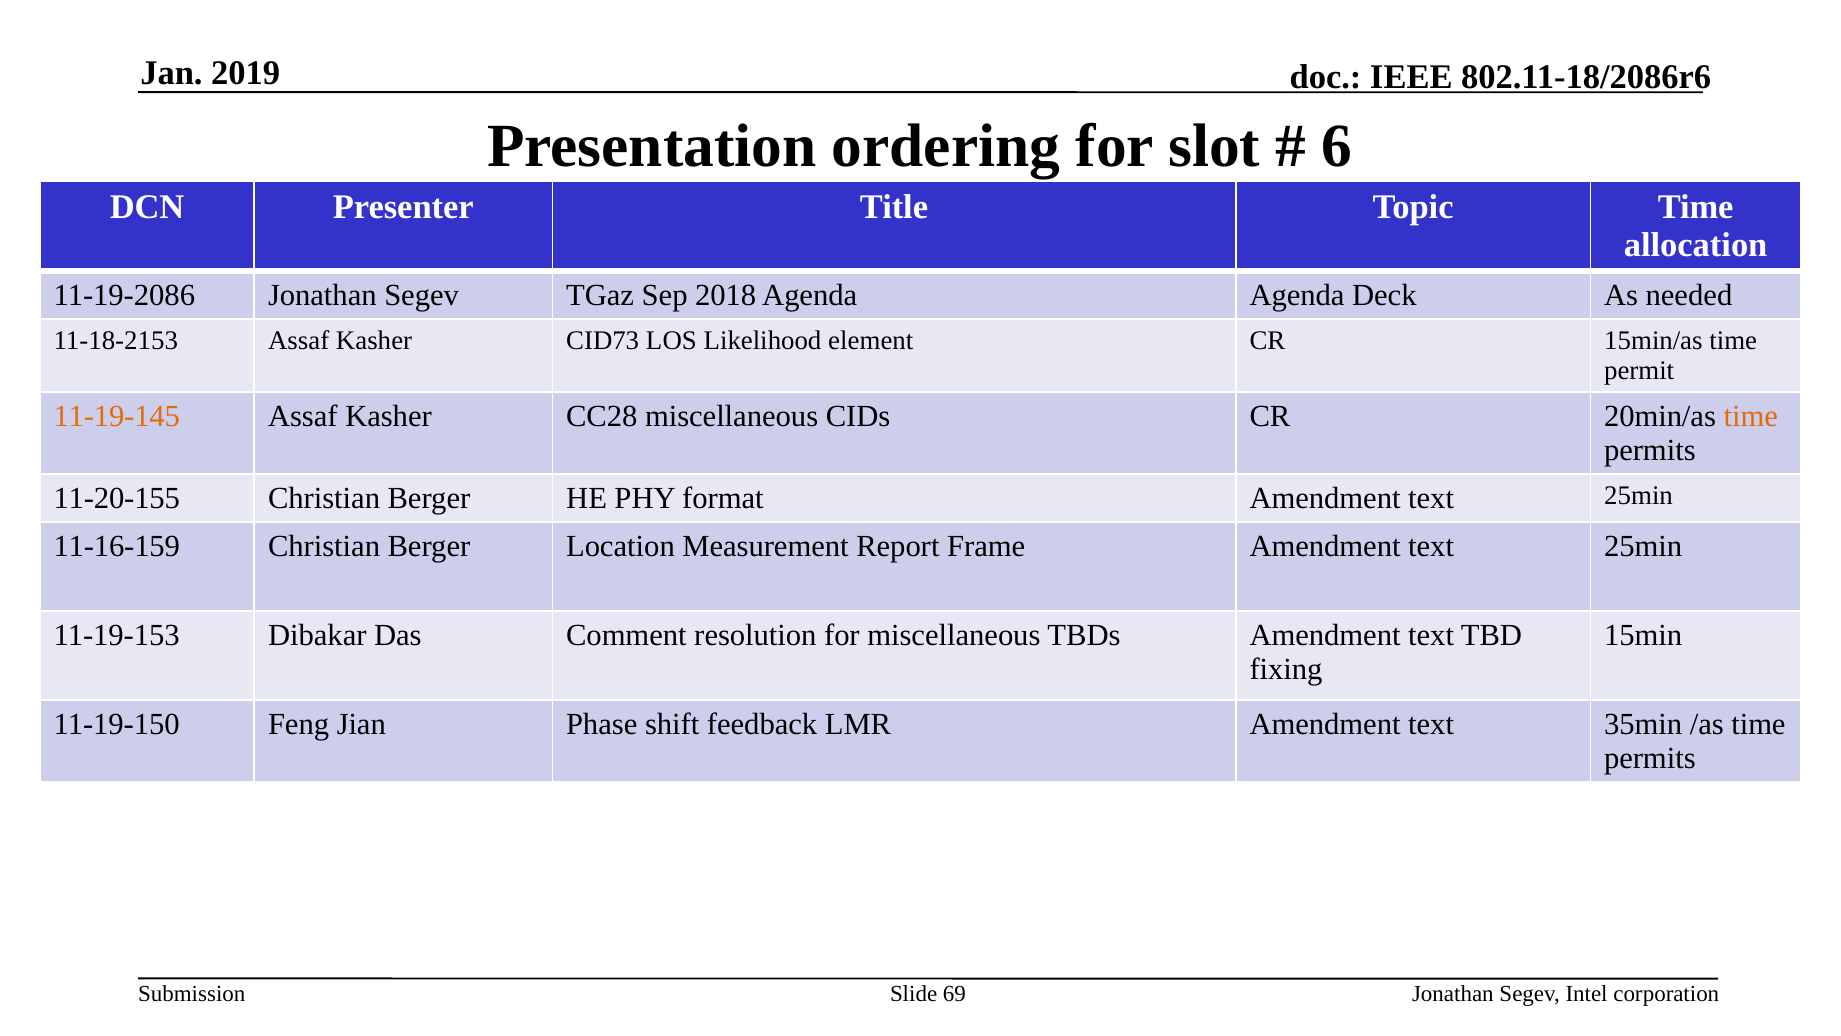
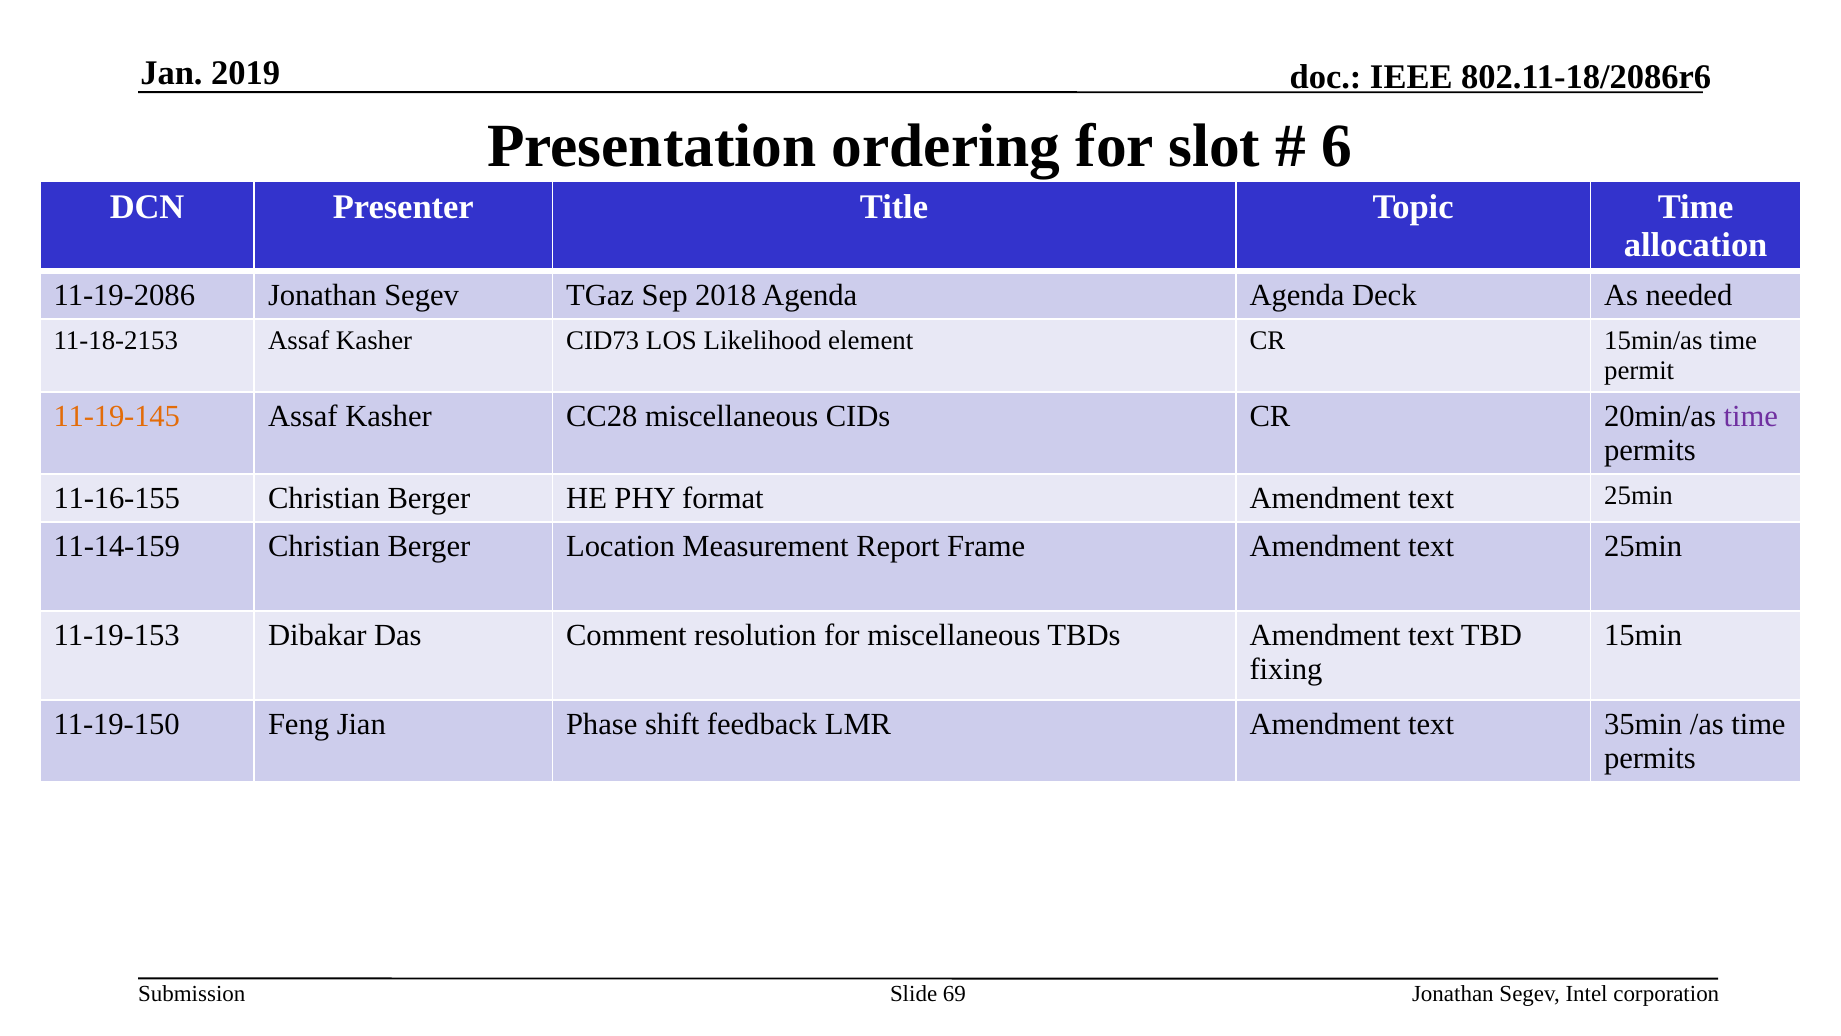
time at (1751, 416) colour: orange -> purple
11-20-155: 11-20-155 -> 11-16-155
11-16-159: 11-16-159 -> 11-14-159
